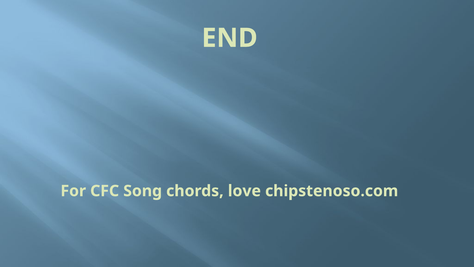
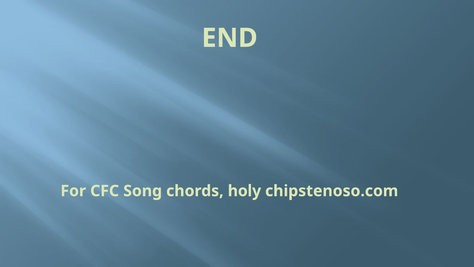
love: love -> holy
